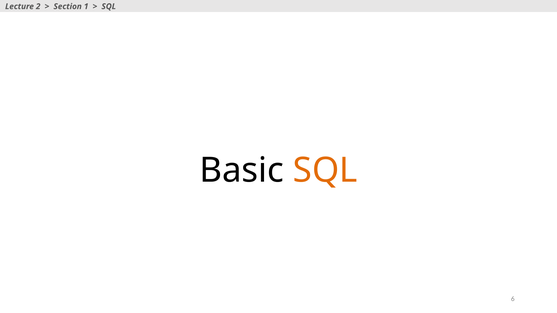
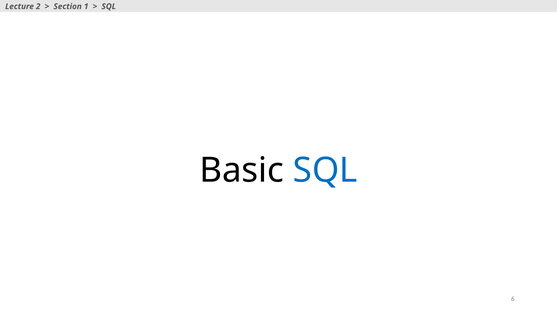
SQL at (325, 170) colour: orange -> blue
